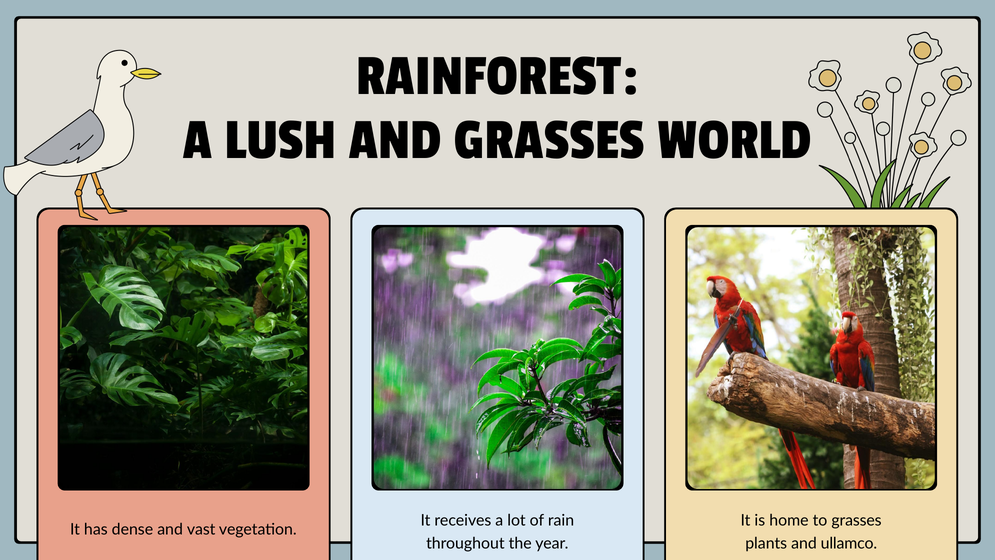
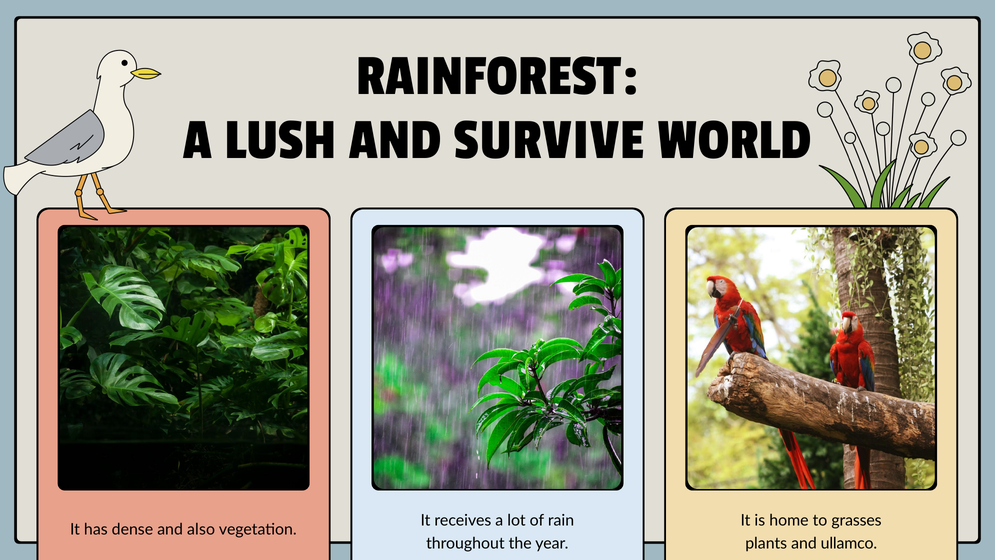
AND GRASSES: GRASSES -> SURVIVE
vast: vast -> also
